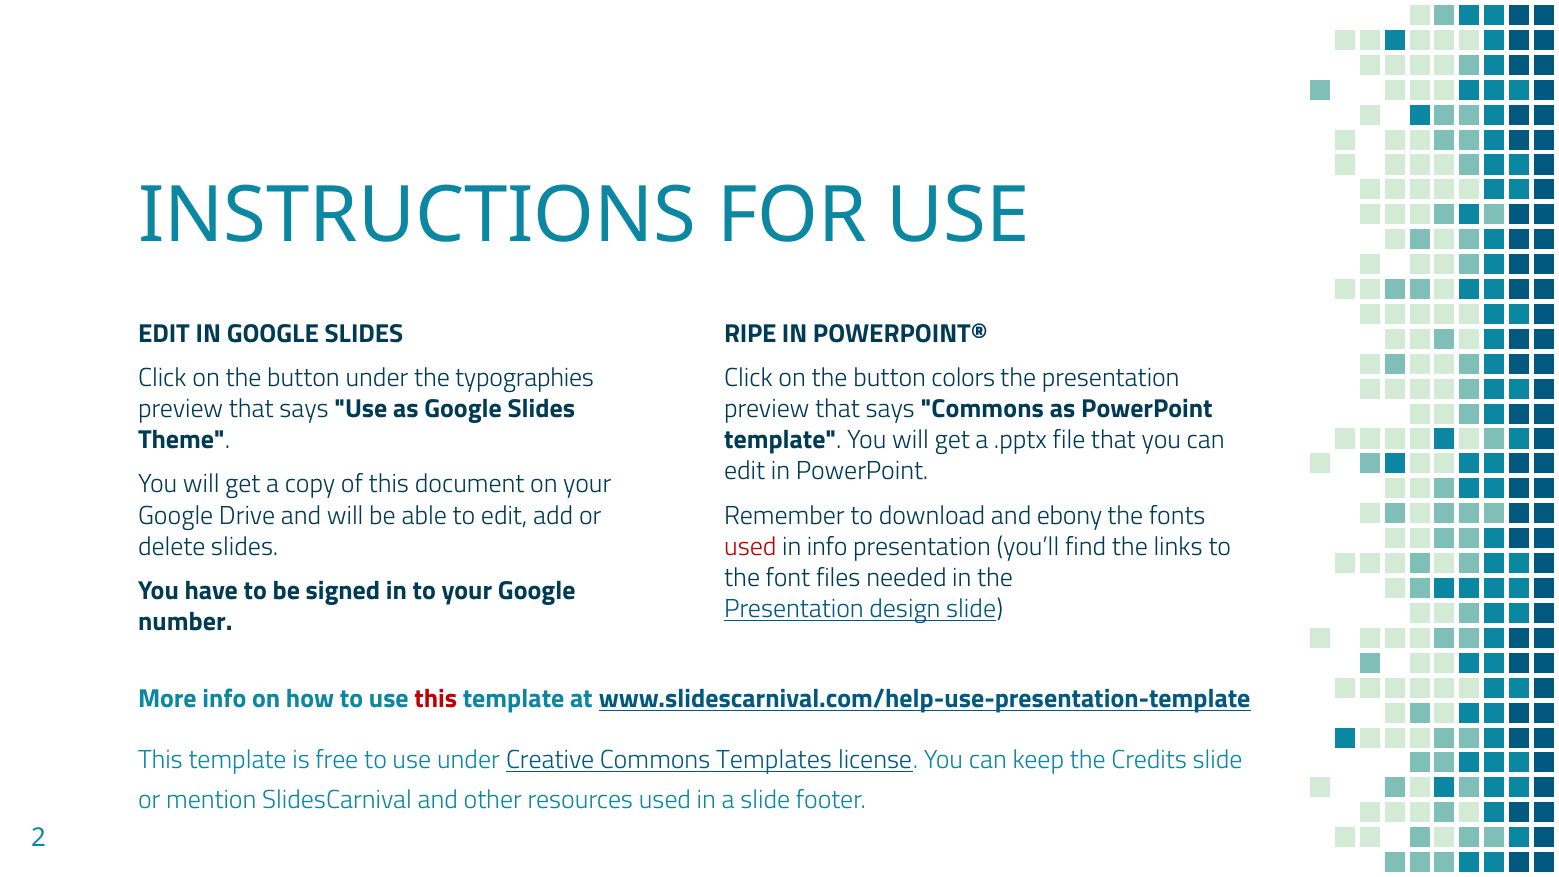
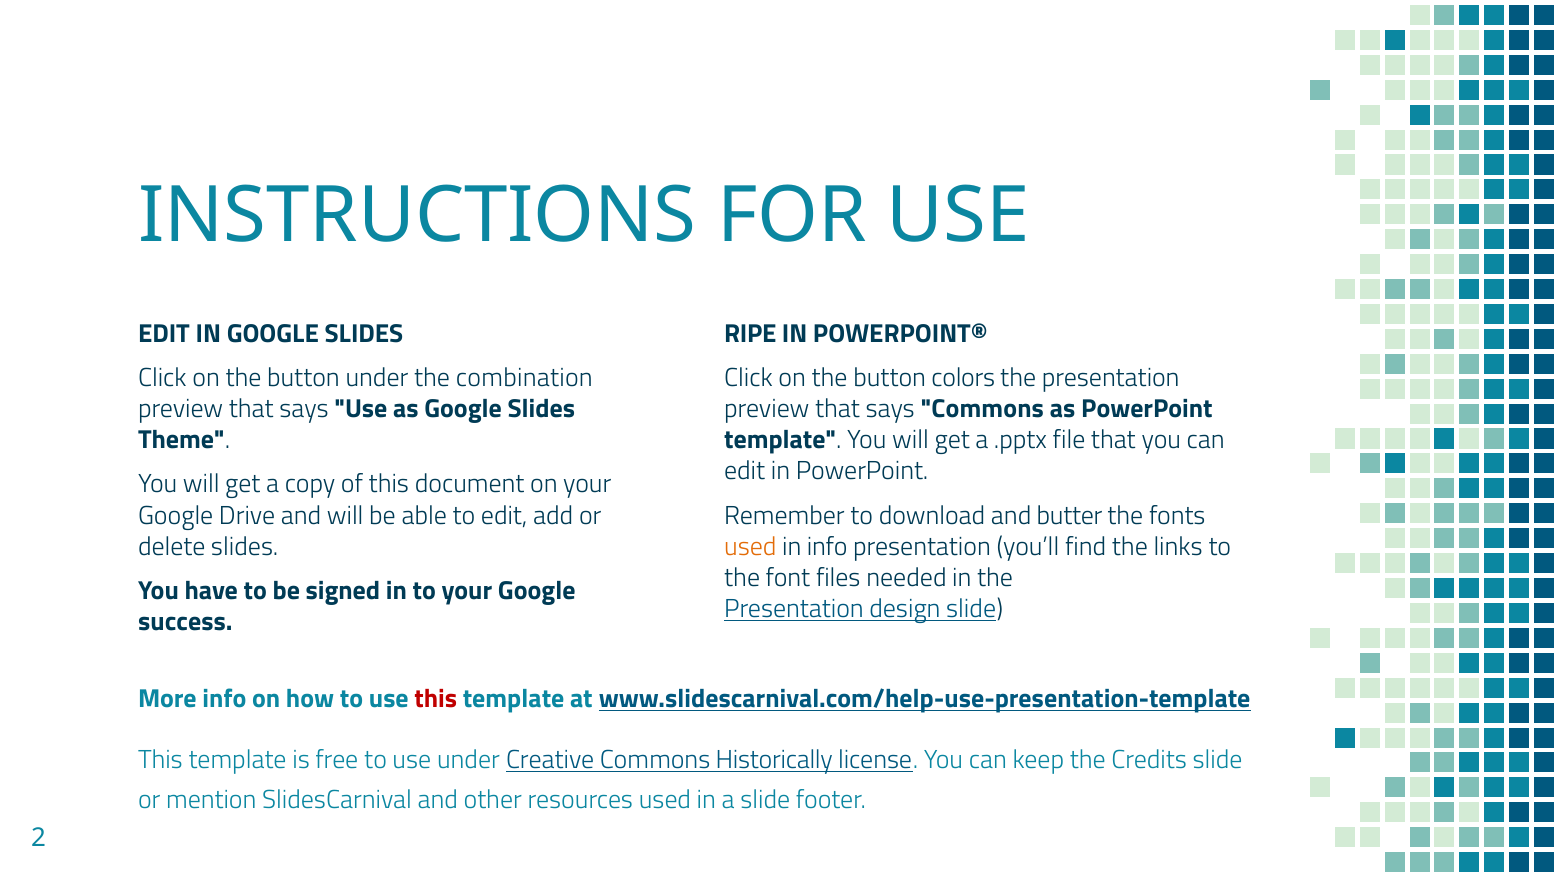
typographies: typographies -> combination
ebony: ebony -> butter
used at (750, 547) colour: red -> orange
number: number -> success
Templates: Templates -> Historically
